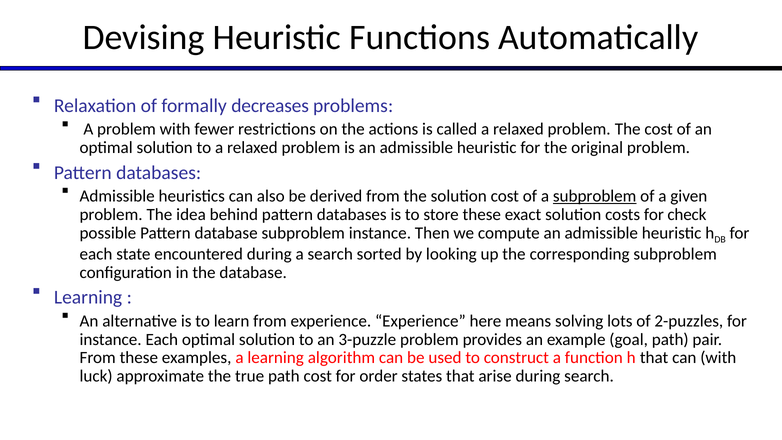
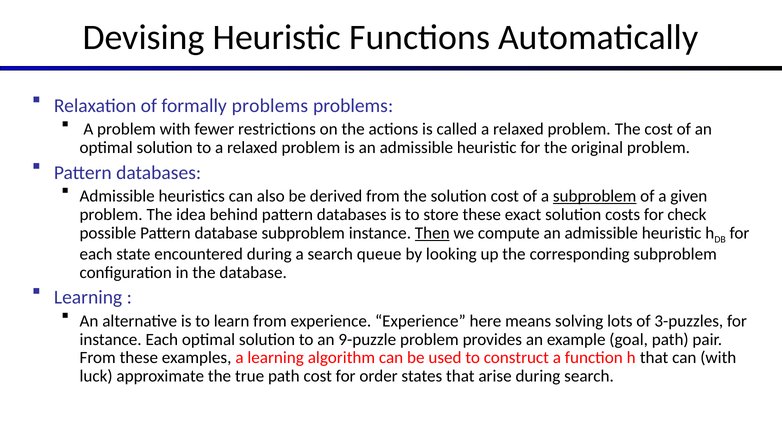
formally decreases: decreases -> problems
Then underline: none -> present
sorted: sorted -> queue
2-puzzles: 2-puzzles -> 3-puzzles
3-puzzle: 3-puzzle -> 9-puzzle
